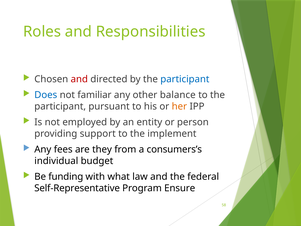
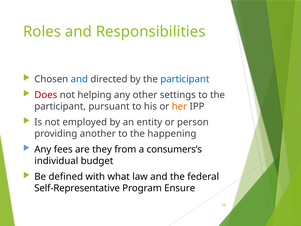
and at (79, 79) colour: red -> blue
Does colour: blue -> red
familiar: familiar -> helping
balance: balance -> settings
support: support -> another
implement: implement -> happening
funding: funding -> defined
